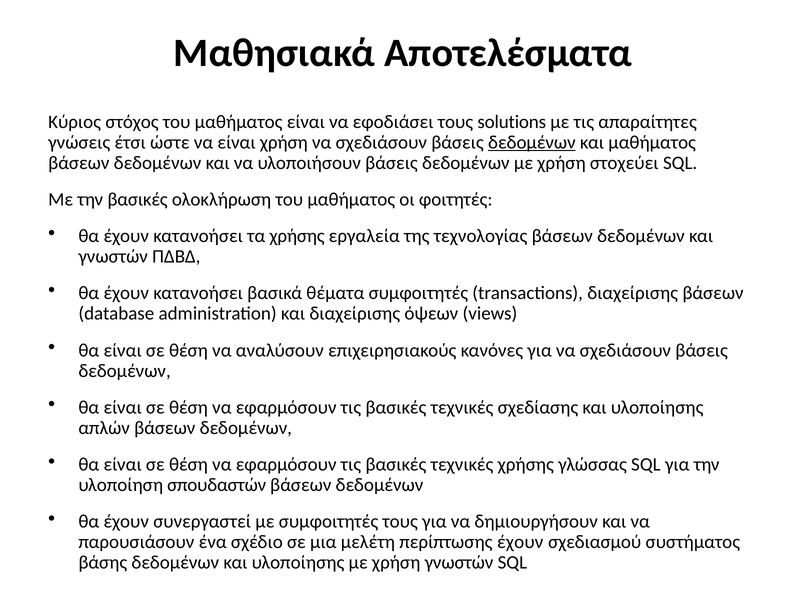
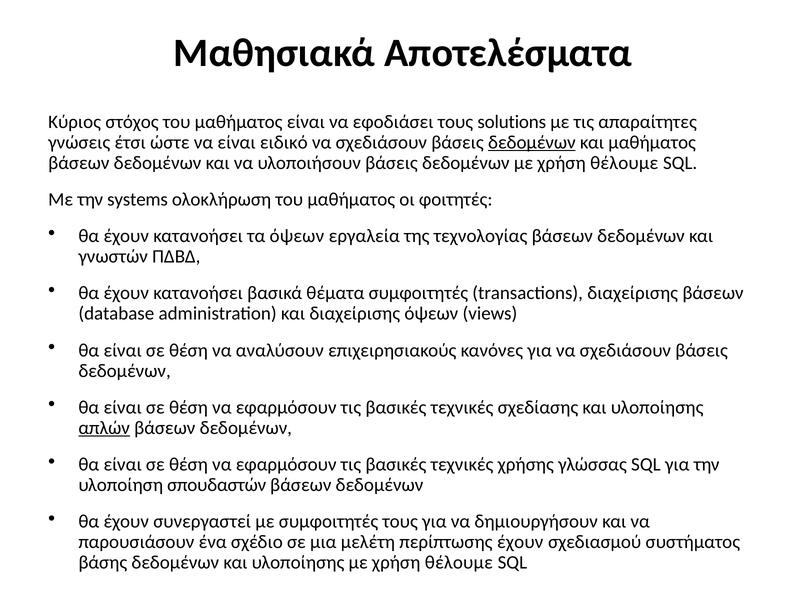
είναι χρήση: χρήση -> ειδικό
δεδομένων με χρήση στοχεύει: στοχεύει -> θέλουμε
την βασικές: βασικές -> systems
τα χρήσης: χρήσης -> όψεων
απλών underline: none -> present
υλοποίησης με χρήση γνωστών: γνωστών -> θέλουμε
